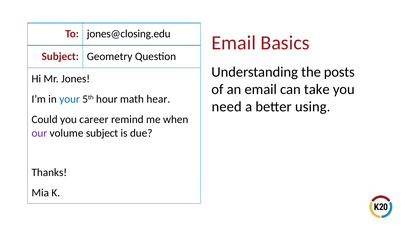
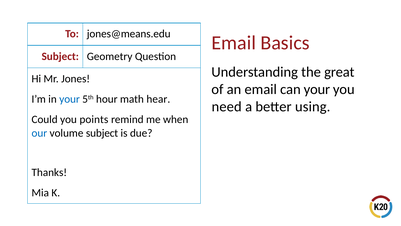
jones@closing.edu: jones@closing.edu -> jones@means.edu
posts: posts -> great
can take: take -> your
career: career -> points
our colour: purple -> blue
